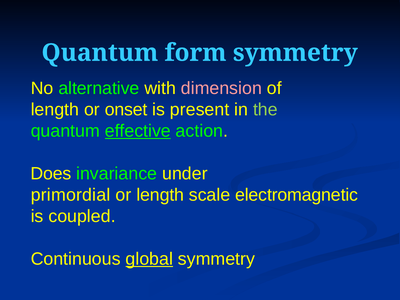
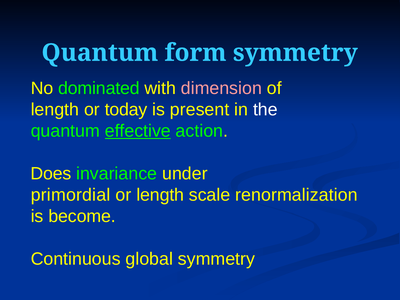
alternative: alternative -> dominated
onset: onset -> today
the colour: light green -> white
electromagnetic: electromagnetic -> renormalization
coupled: coupled -> become
global underline: present -> none
